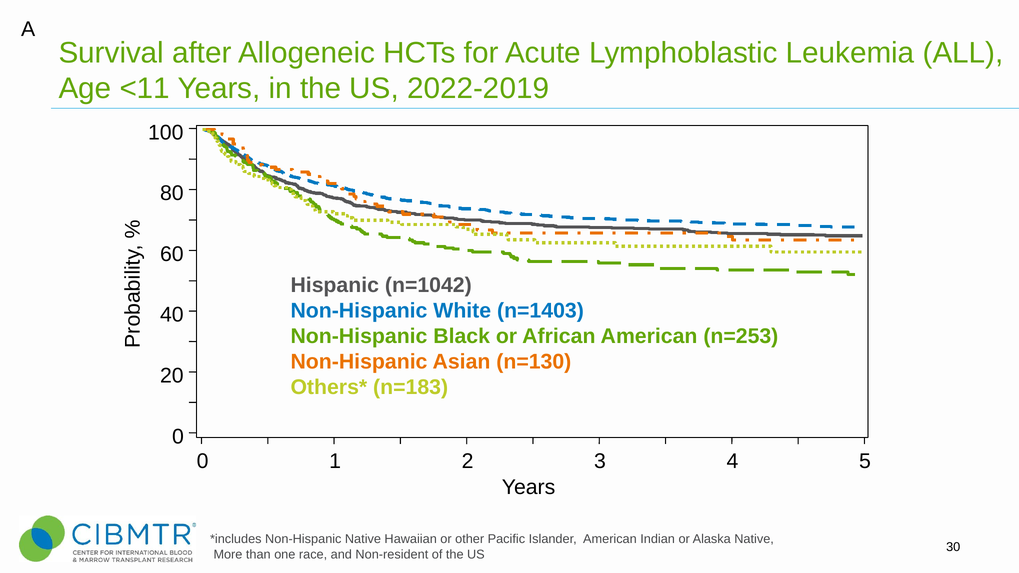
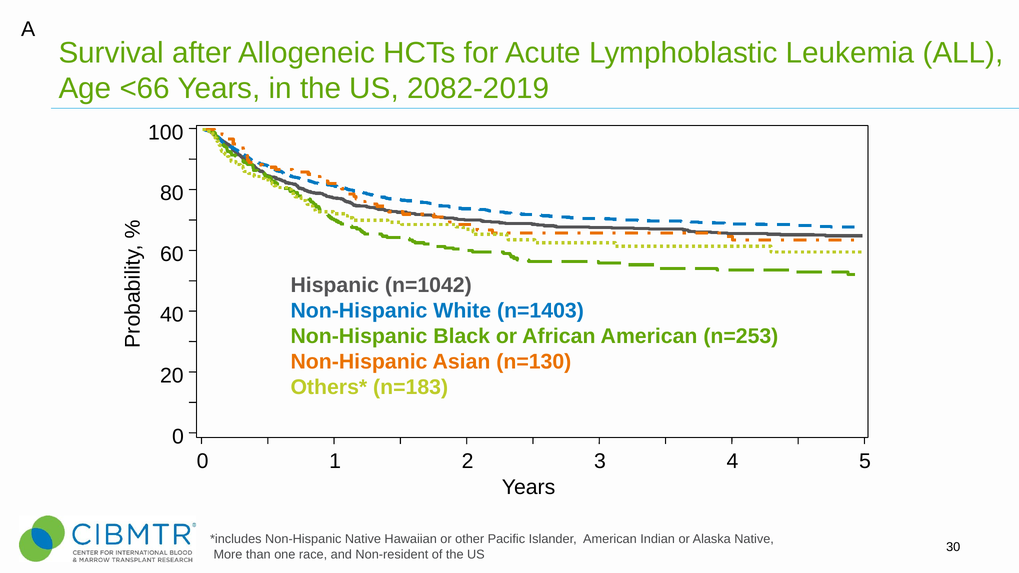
<11: <11 -> <66
2022-2019: 2022-2019 -> 2082-2019
